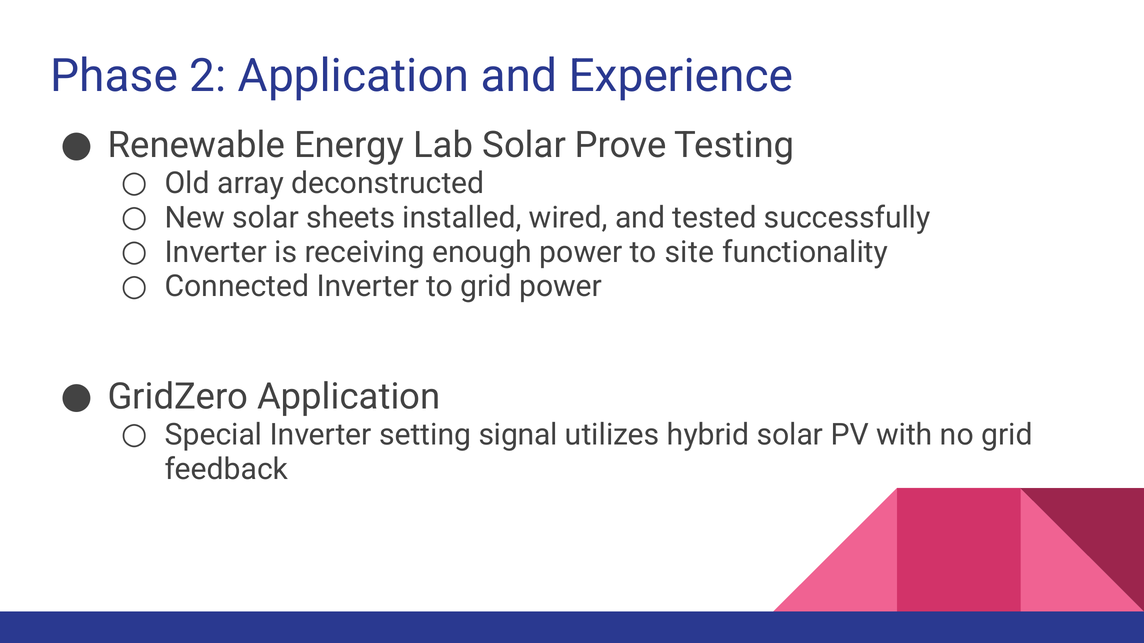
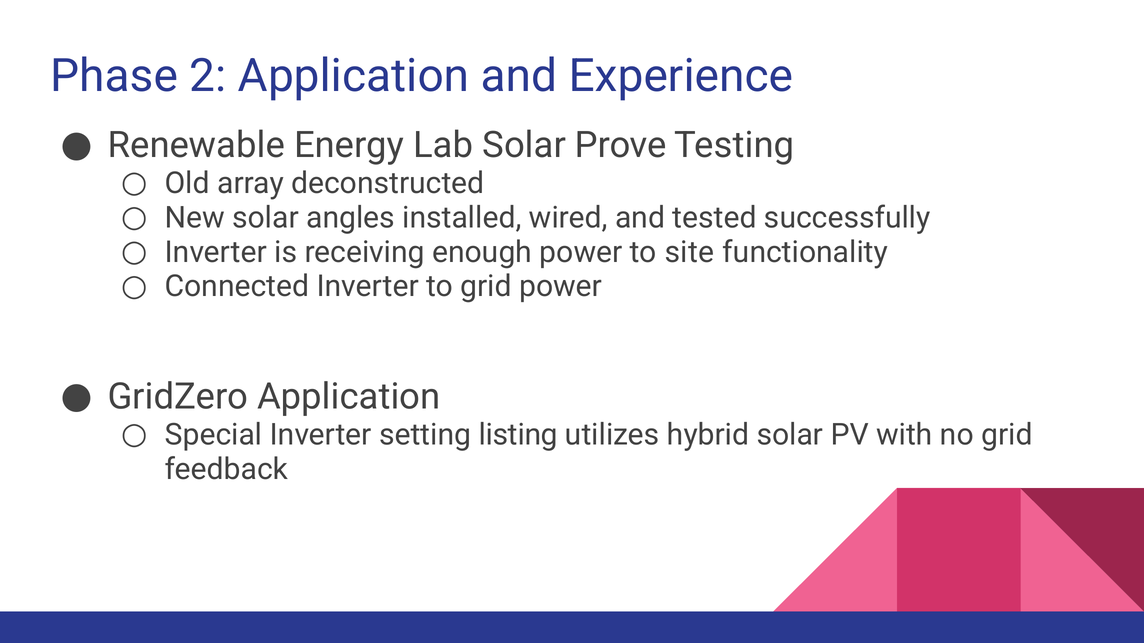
sheets: sheets -> angles
signal: signal -> listing
